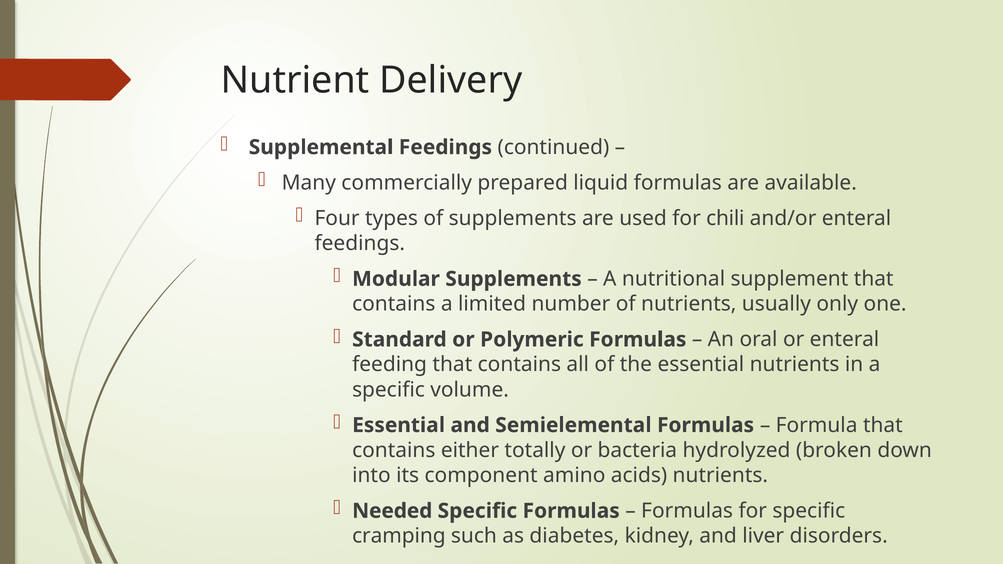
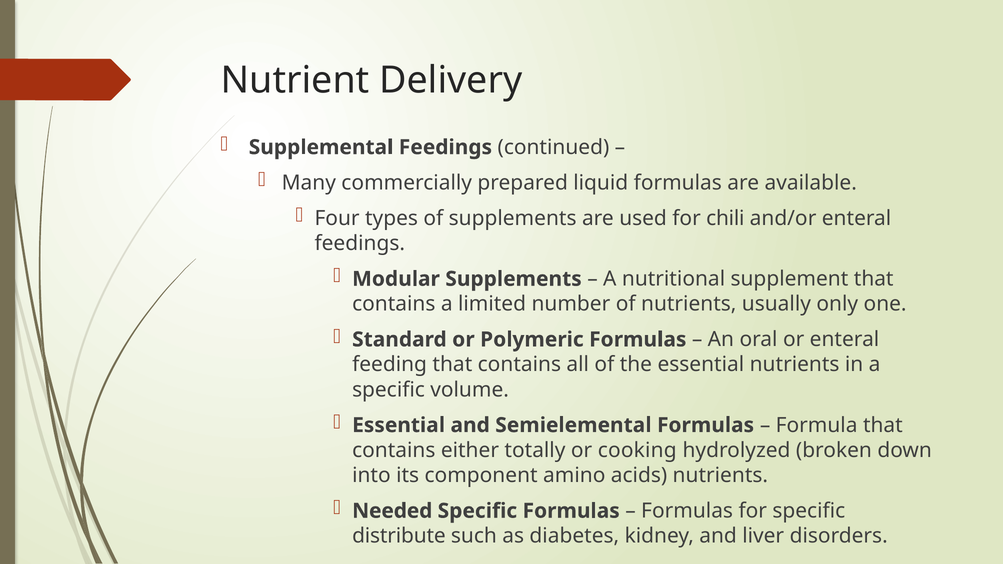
bacteria: bacteria -> cooking
cramping: cramping -> distribute
